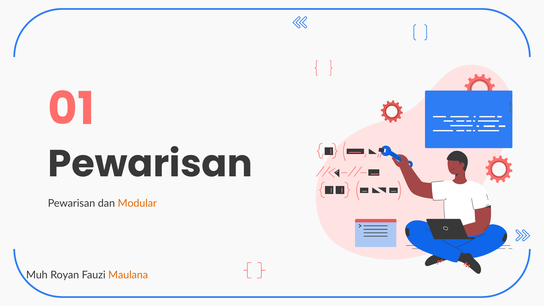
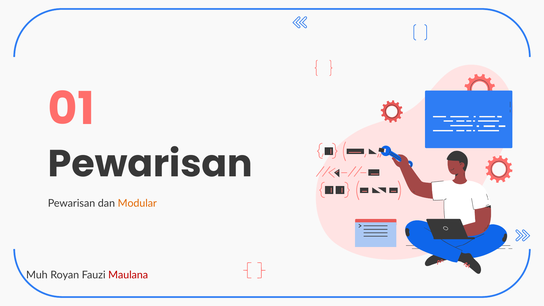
Maulana colour: orange -> red
